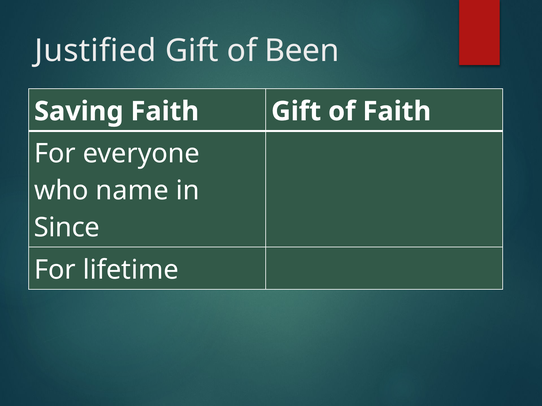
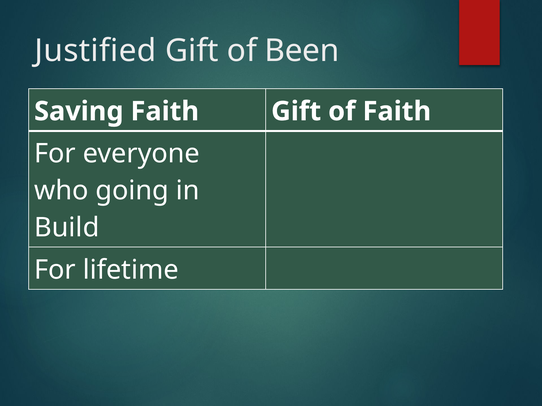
name: name -> going
Since: Since -> Build
